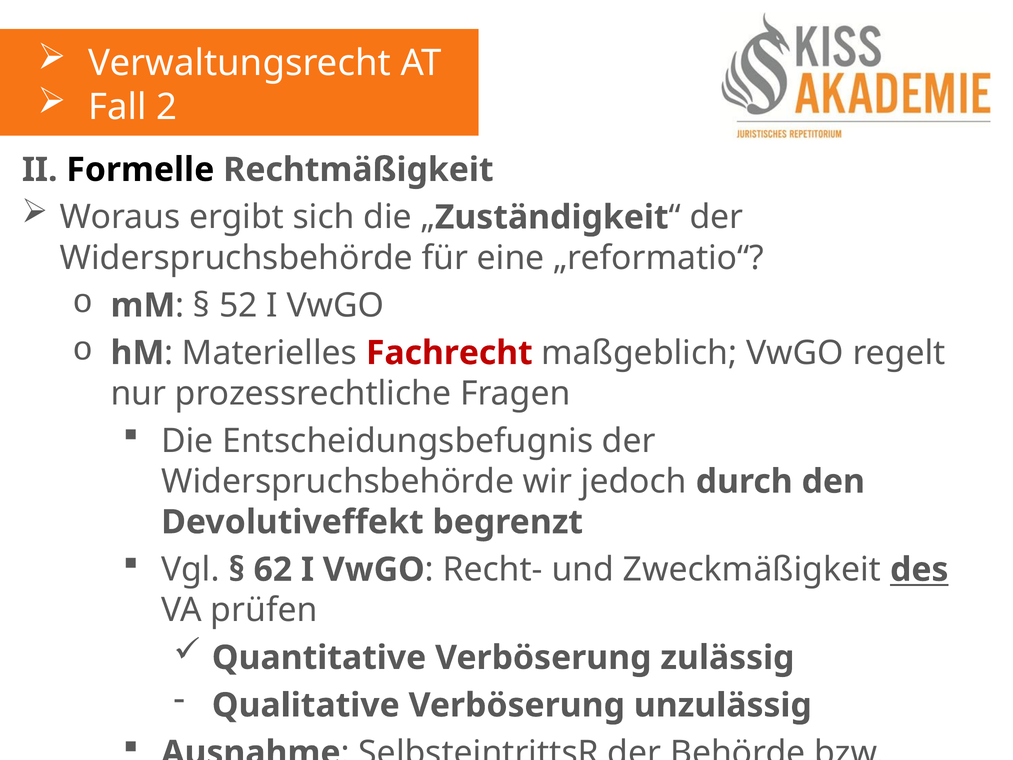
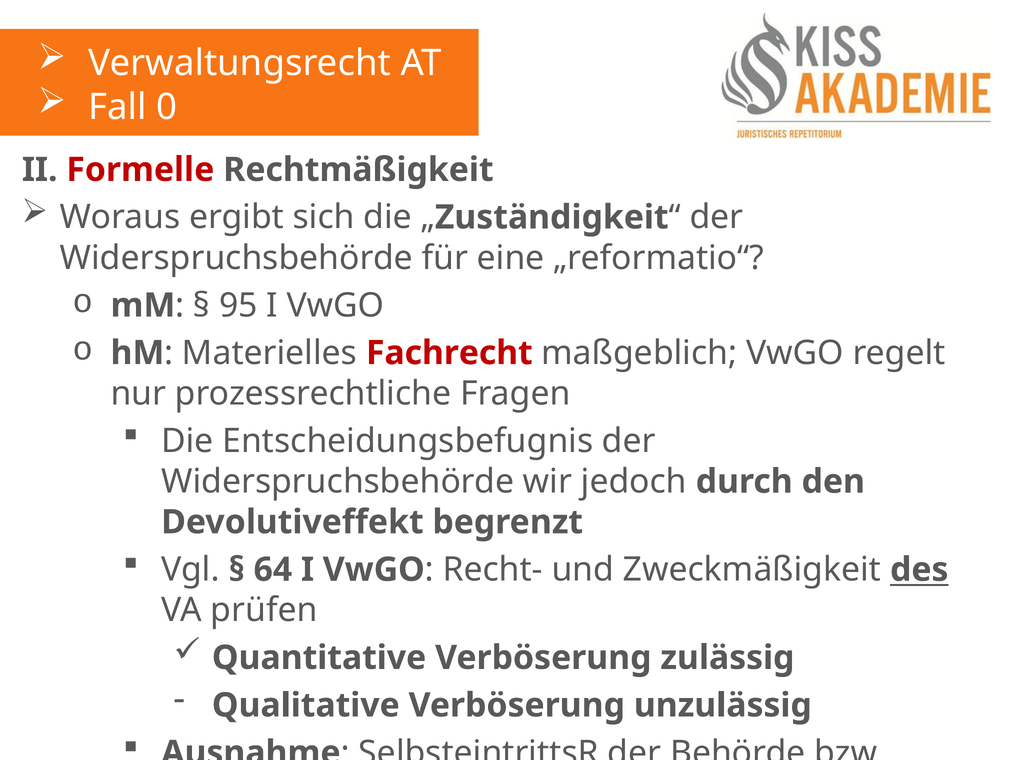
2: 2 -> 0
Formelle colour: black -> red
52: 52 -> 95
62: 62 -> 64
